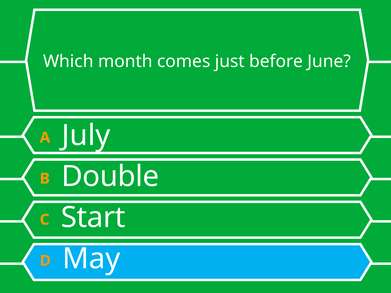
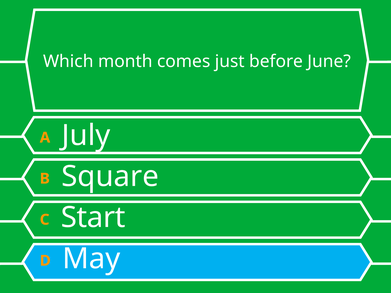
Double: Double -> Square
